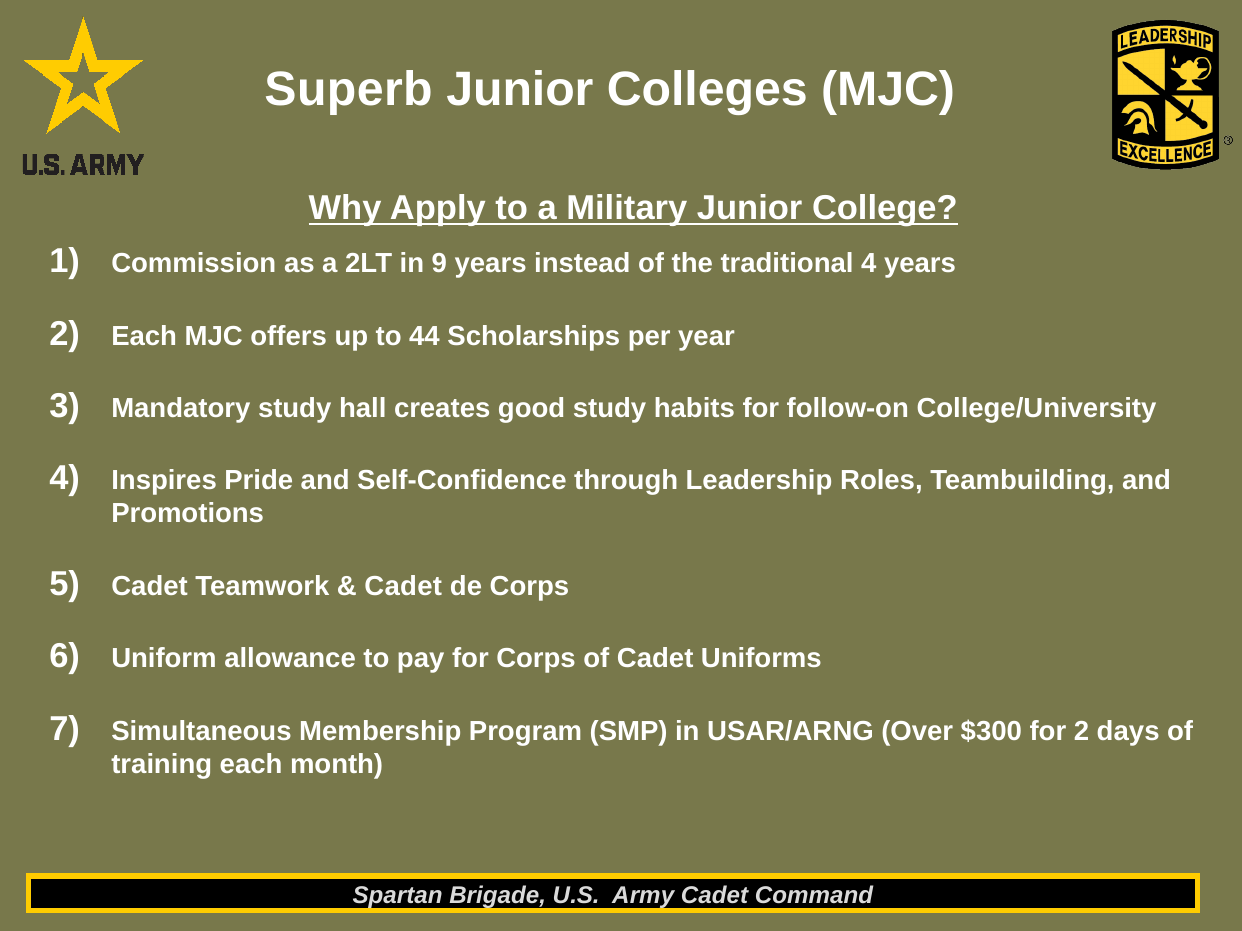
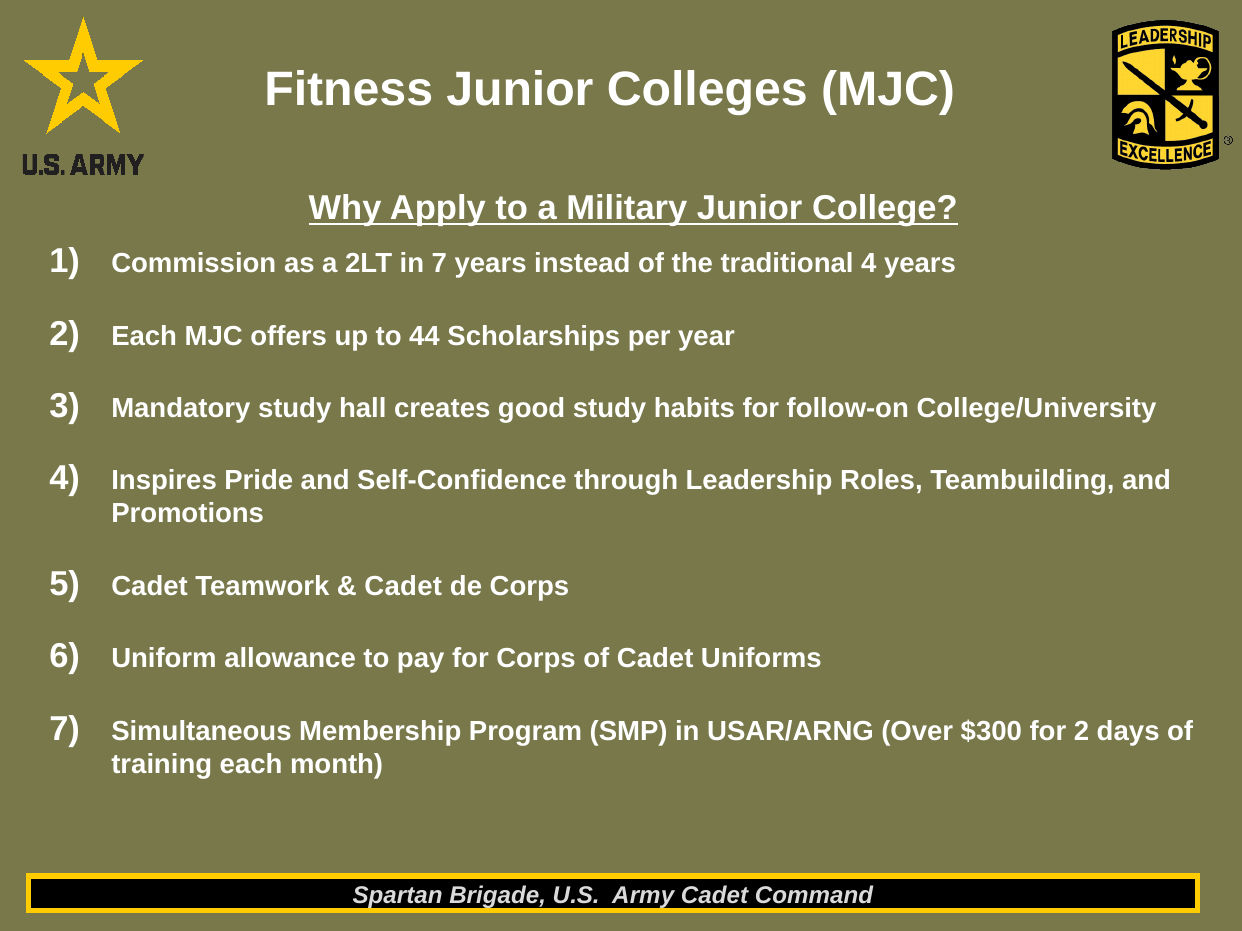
Superb: Superb -> Fitness
in 9: 9 -> 7
